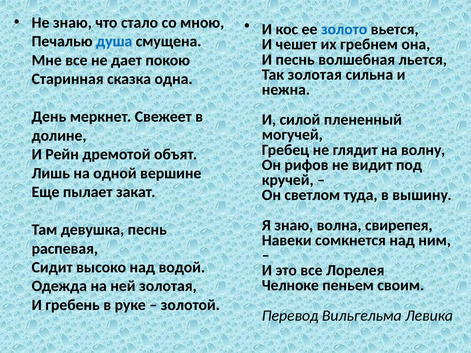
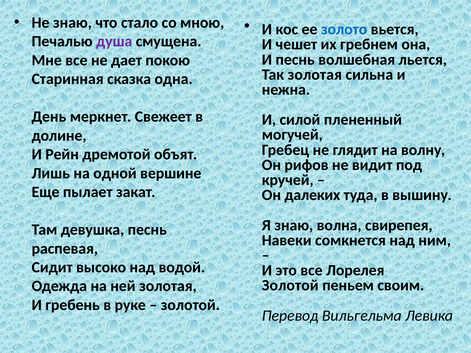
душа colour: blue -> purple
светлом: светлом -> далеких
Челноке at (290, 286): Челноке -> Золотой
